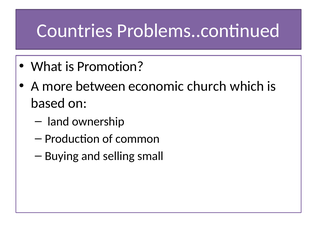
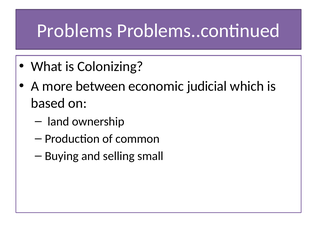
Countries: Countries -> Problems
Promotion: Promotion -> Colonizing
church: church -> judicial
